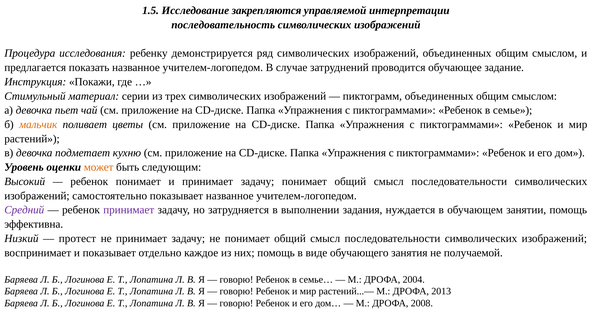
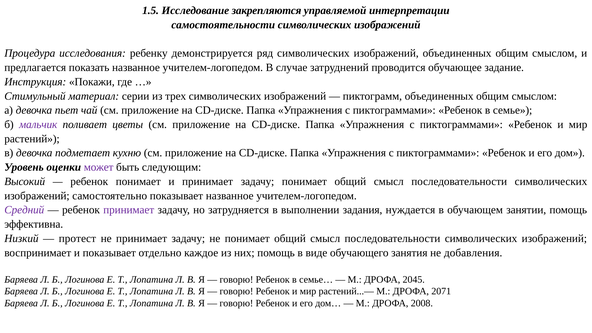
последовательность: последовательность -> самостоятельности
мальчик colour: orange -> purple
может colour: orange -> purple
получаемой: получаемой -> добавления
2004: 2004 -> 2045
2013: 2013 -> 2071
